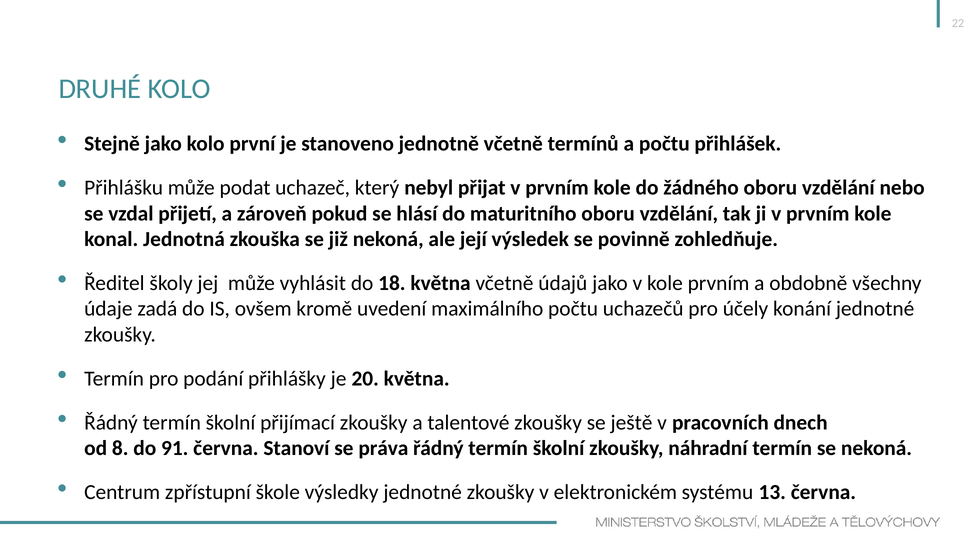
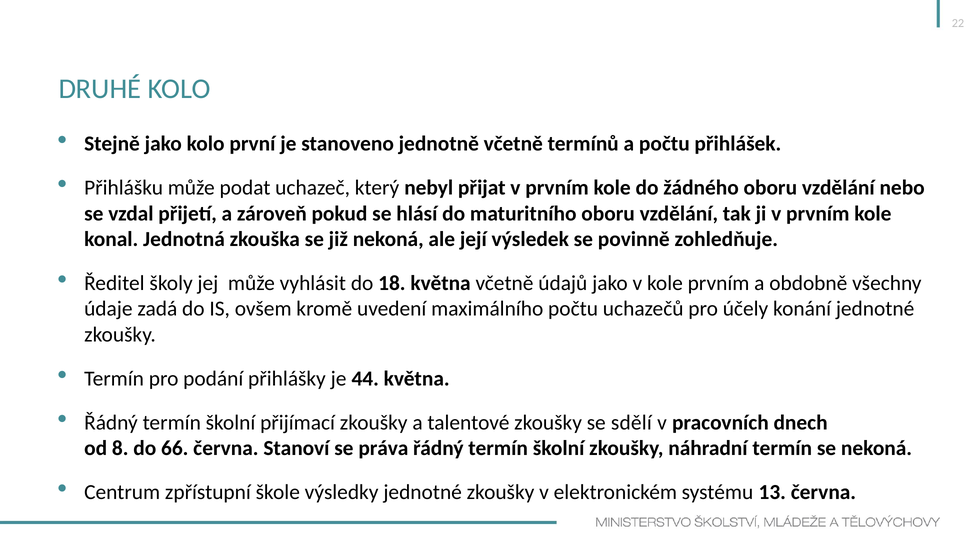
20: 20 -> 44
ještě: ještě -> sdělí
91: 91 -> 66
